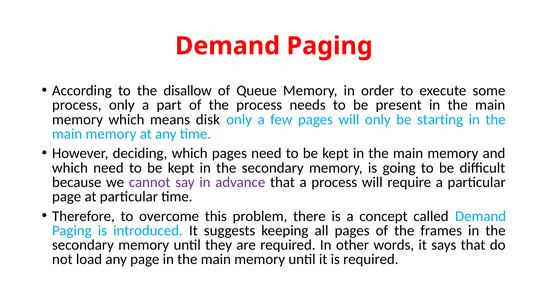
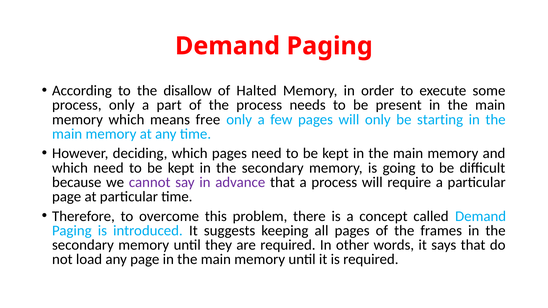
Queue: Queue -> Halted
disk: disk -> free
